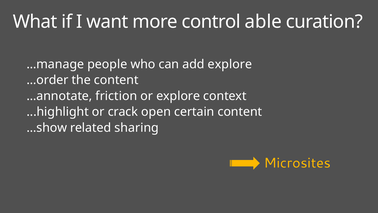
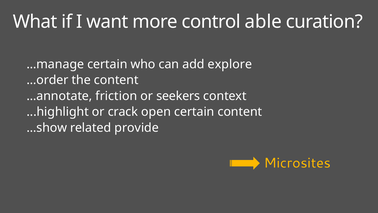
…manage people: people -> certain
or explore: explore -> seekers
sharing: sharing -> provide
